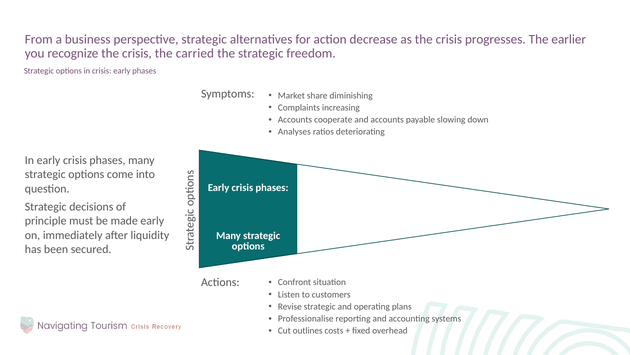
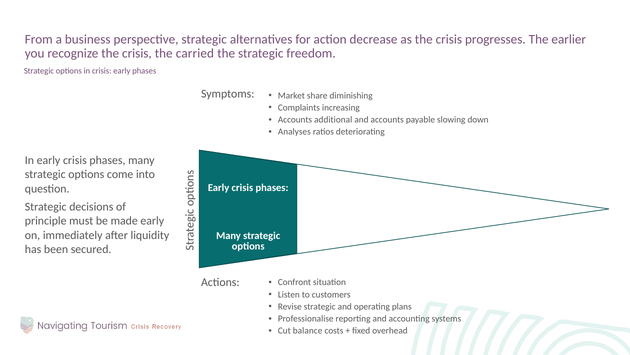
cooperate: cooperate -> additional
outlines: outlines -> balance
